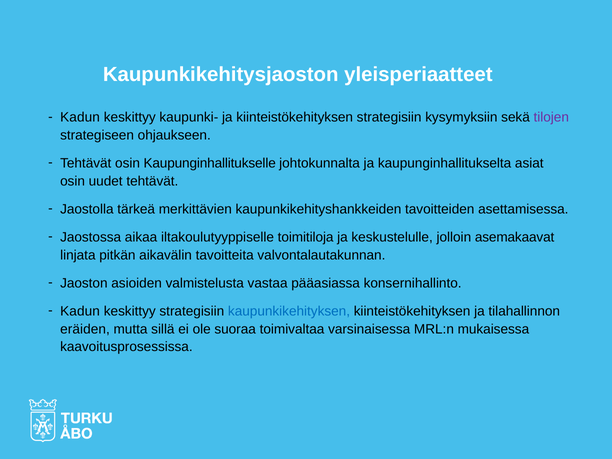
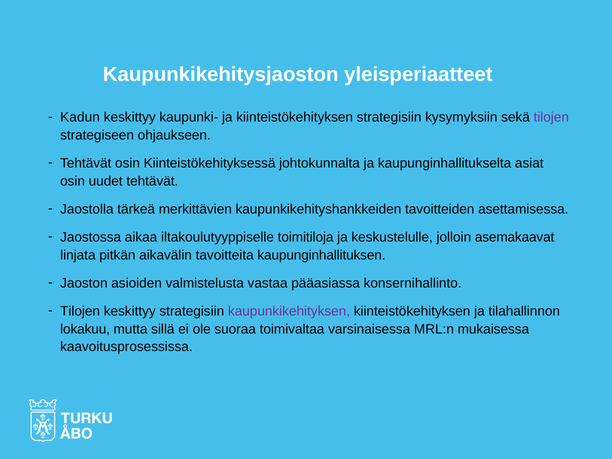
Kaupunginhallitukselle: Kaupunginhallitukselle -> Kiinteistökehityksessä
valvontalautakunnan: valvontalautakunnan -> kaupunginhallituksen
Kadun at (80, 311): Kadun -> Tilojen
kaupunkikehityksen colour: blue -> purple
eräiden: eräiden -> lokakuu
